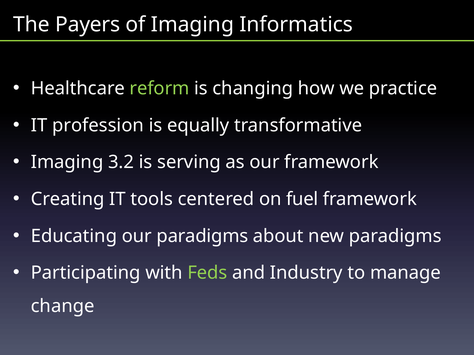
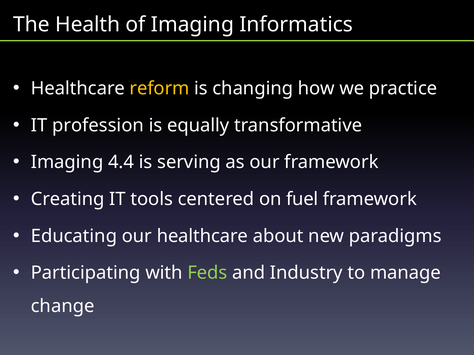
Payers: Payers -> Health
reform colour: light green -> yellow
3.2: 3.2 -> 4.4
our paradigms: paradigms -> healthcare
